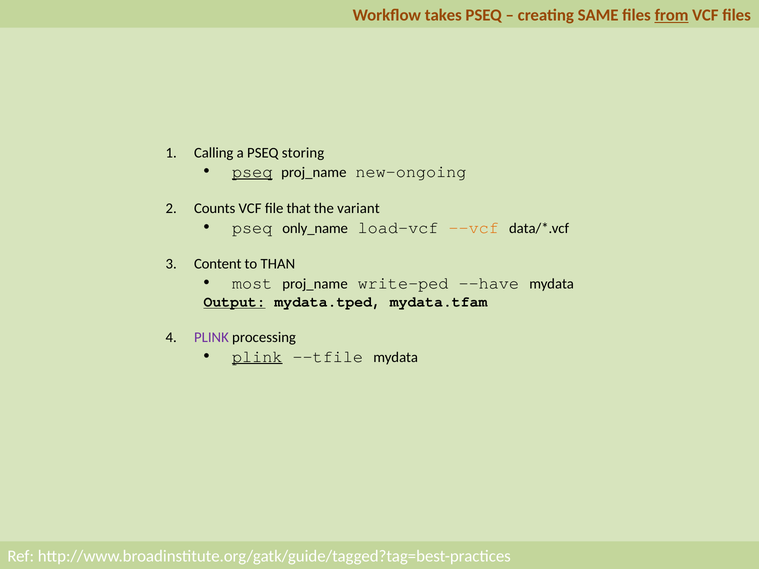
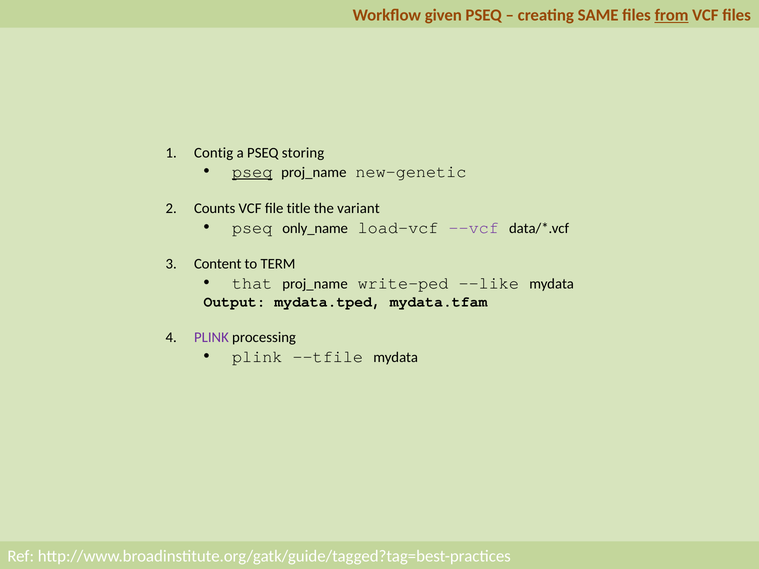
takes: takes -> given
Calling: Calling -> Contig
new-ongoing: new-ongoing -> new-genetic
that: that -> title
--vcf colour: orange -> purple
THAN: THAN -> TERM
most: most -> that
--have: --have -> --like
Output underline: present -> none
plink at (257, 357) underline: present -> none
